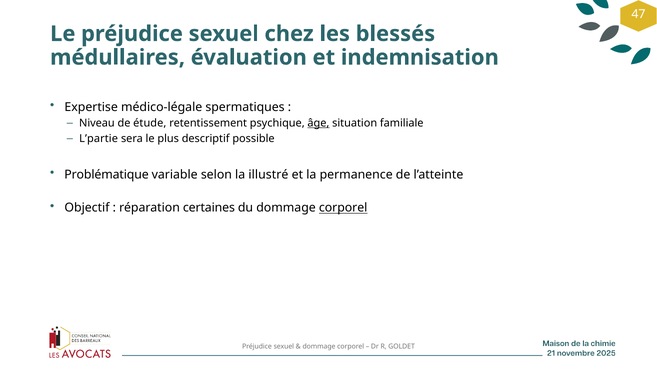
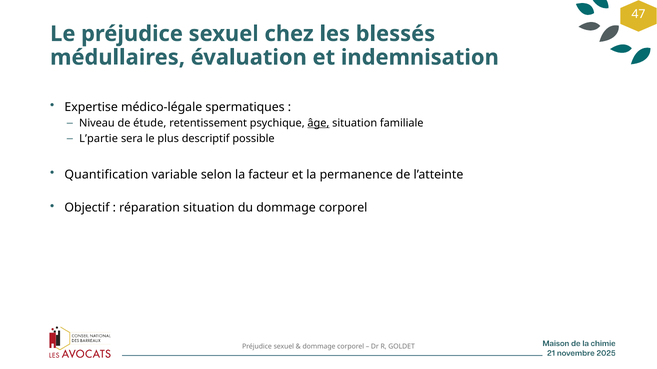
Problématique: Problématique -> Quantification
illustré: illustré -> facteur
réparation certaines: certaines -> situation
corporel at (343, 208) underline: present -> none
